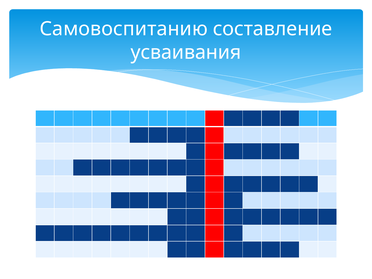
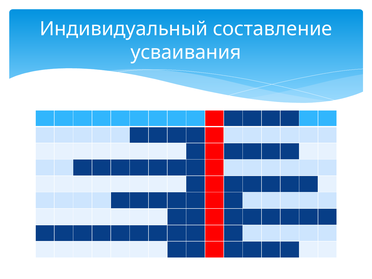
Самовоспитанию: Самовоспитанию -> Индивидуальный
